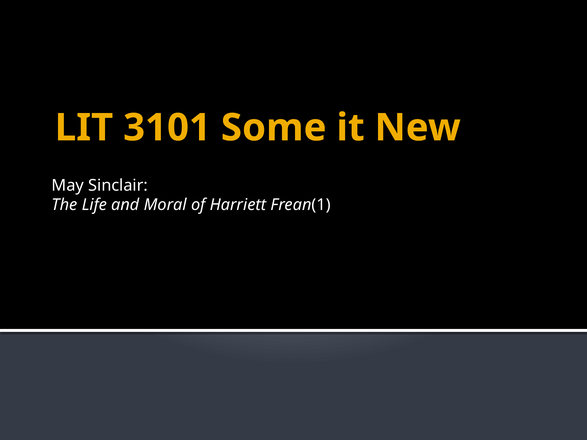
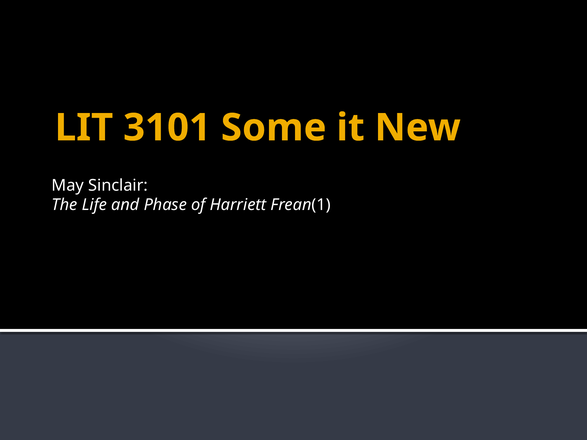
Moral: Moral -> Phase
